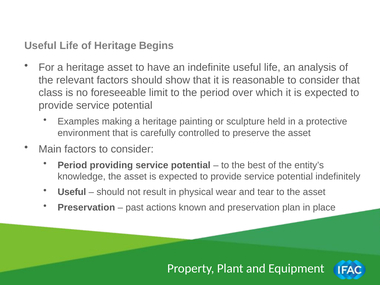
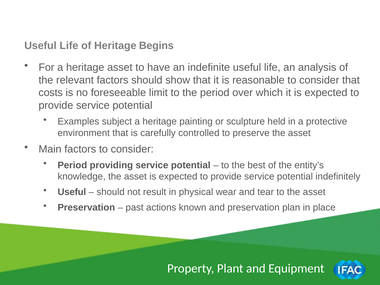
class: class -> costs
making: making -> subject
